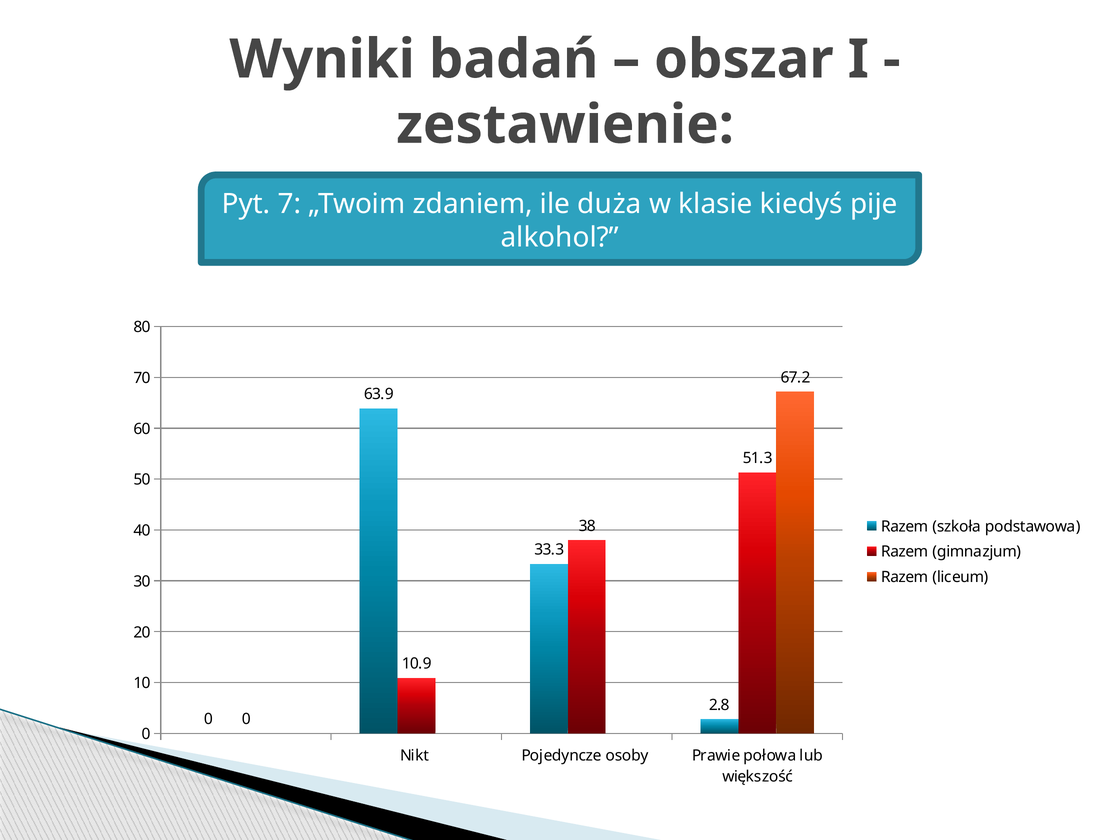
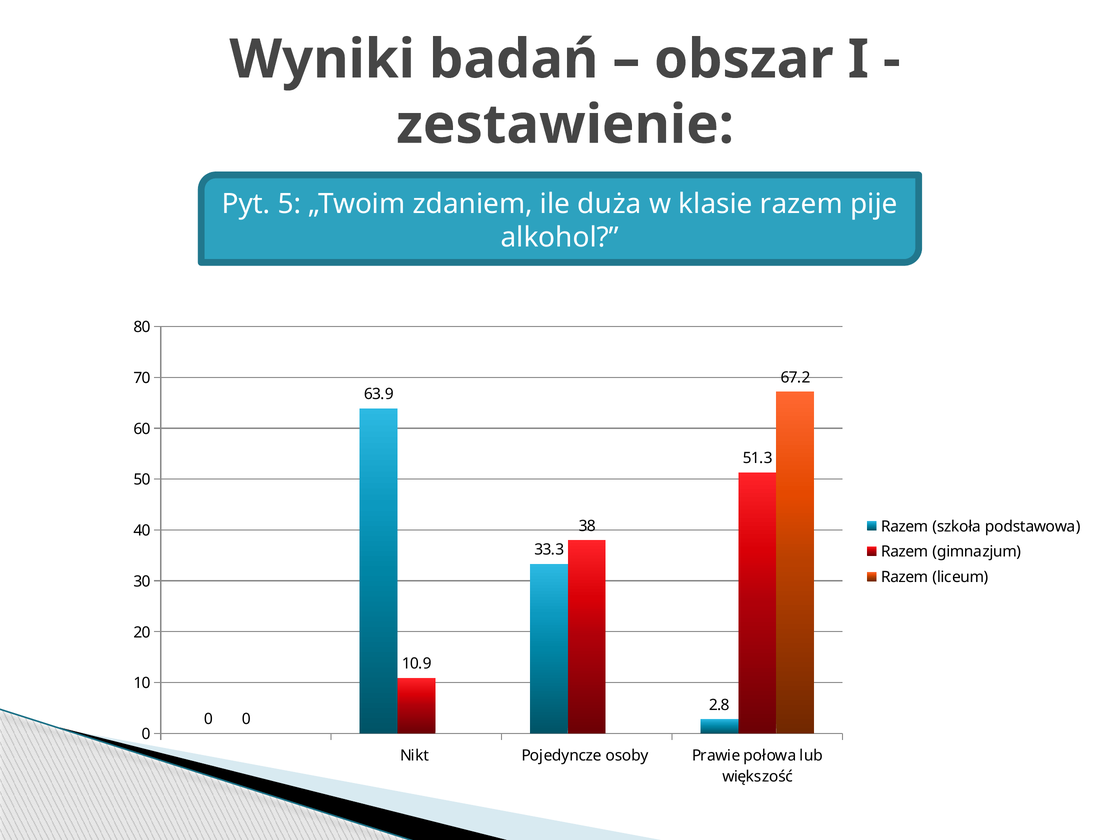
7: 7 -> 5
klasie kiedyś: kiedyś -> razem
